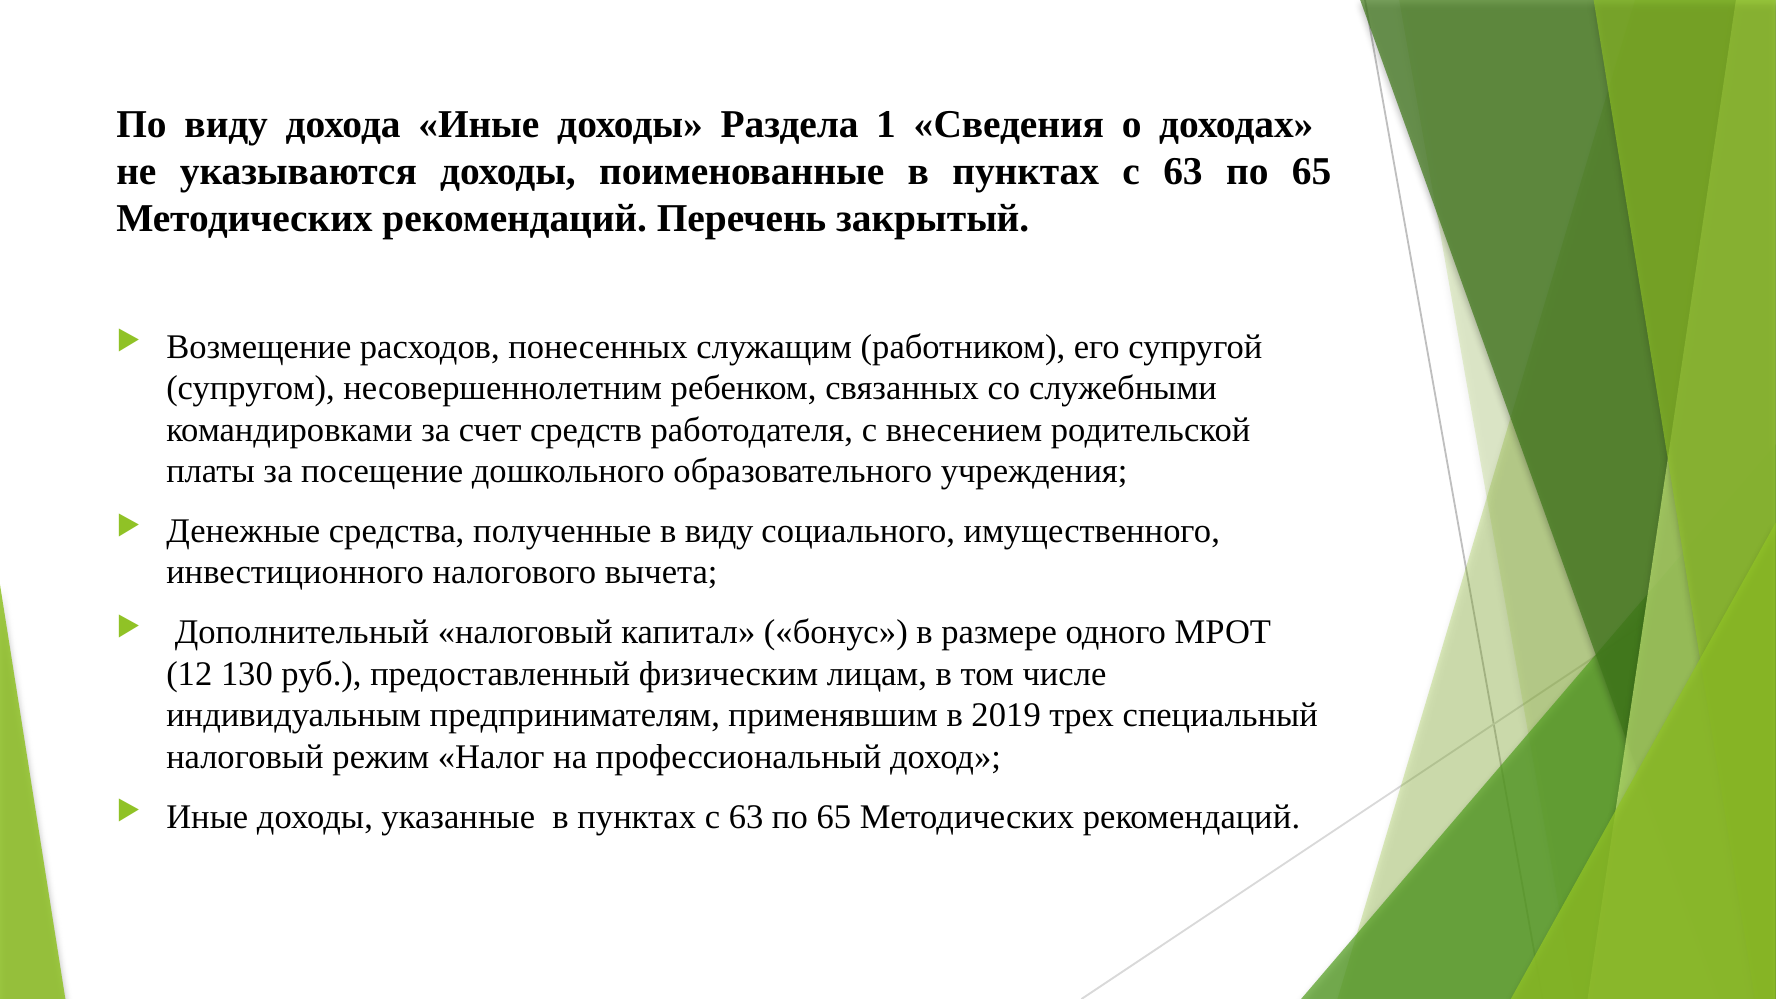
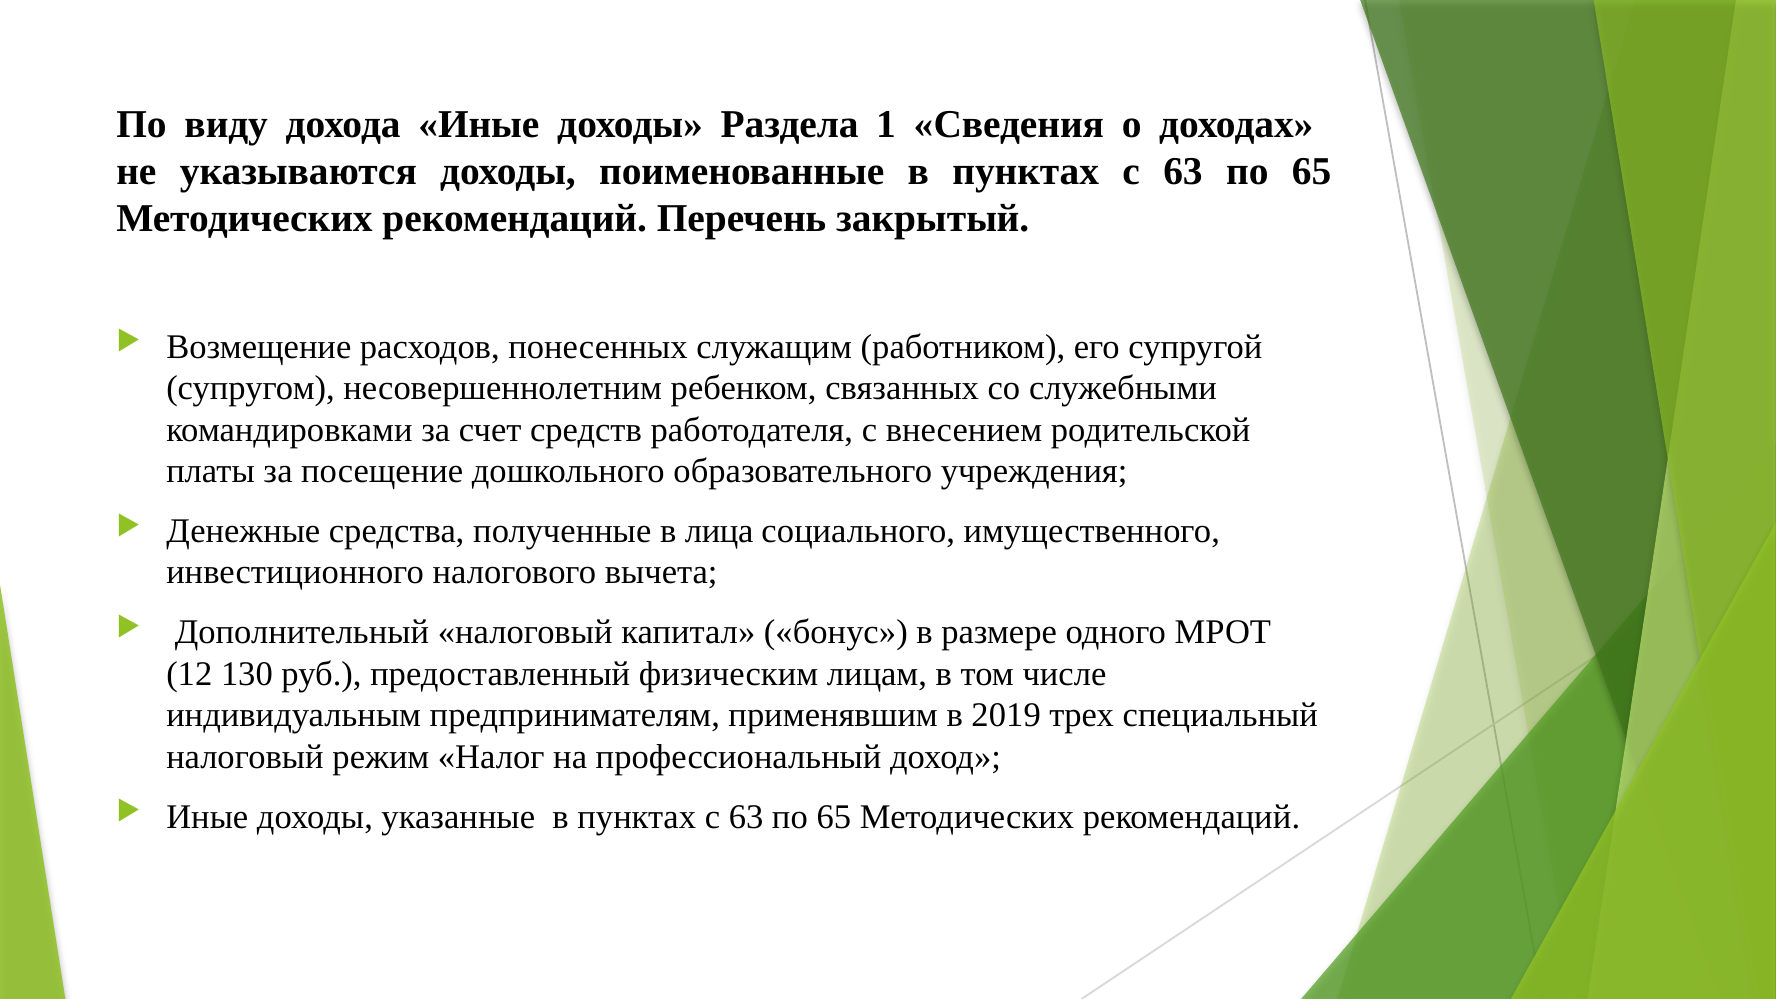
в виду: виду -> лица
